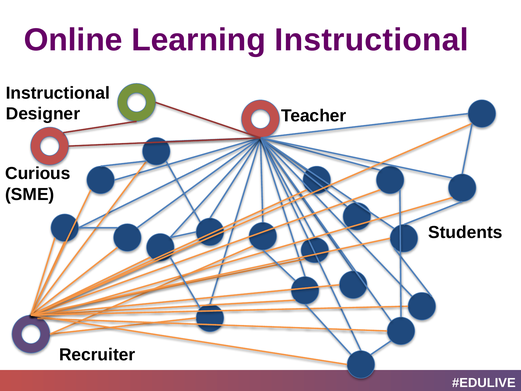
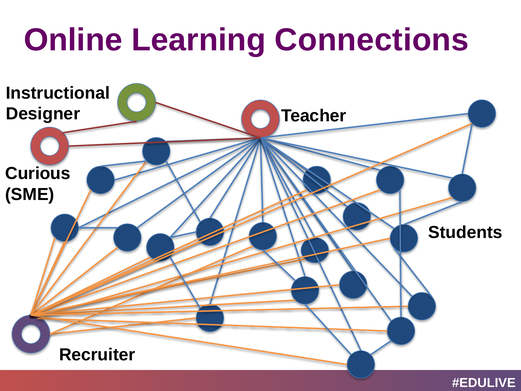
Learning Instructional: Instructional -> Connections
